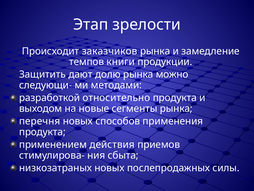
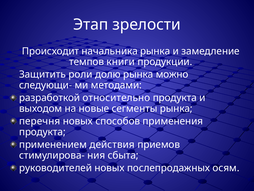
заказчиков: заказчиков -> начальника
дают: дают -> роли
низкозатраных: низкозатраных -> руководителей
силы: силы -> осям
